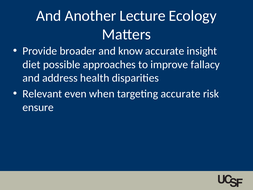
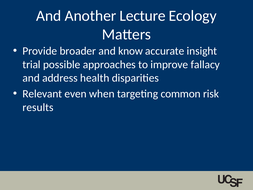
diet: diet -> trial
targeting accurate: accurate -> common
ensure: ensure -> results
